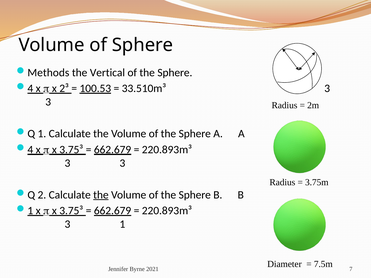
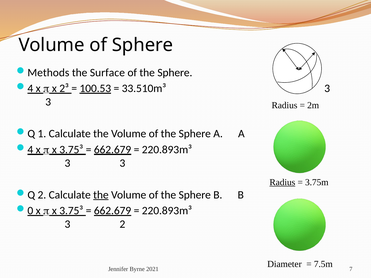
Vertical: Vertical -> Surface
Radius at (282, 182) underline: none -> present
1 at (30, 211): 1 -> 0
3 1: 1 -> 2
